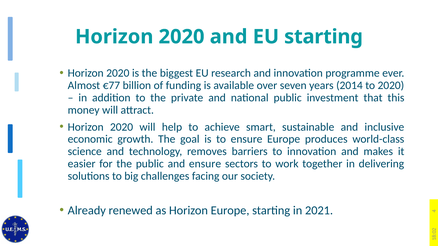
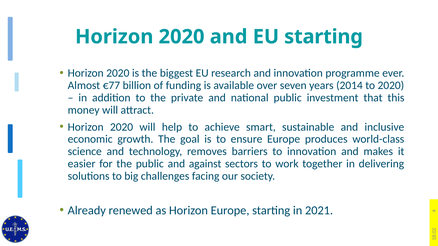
and ensure: ensure -> against
